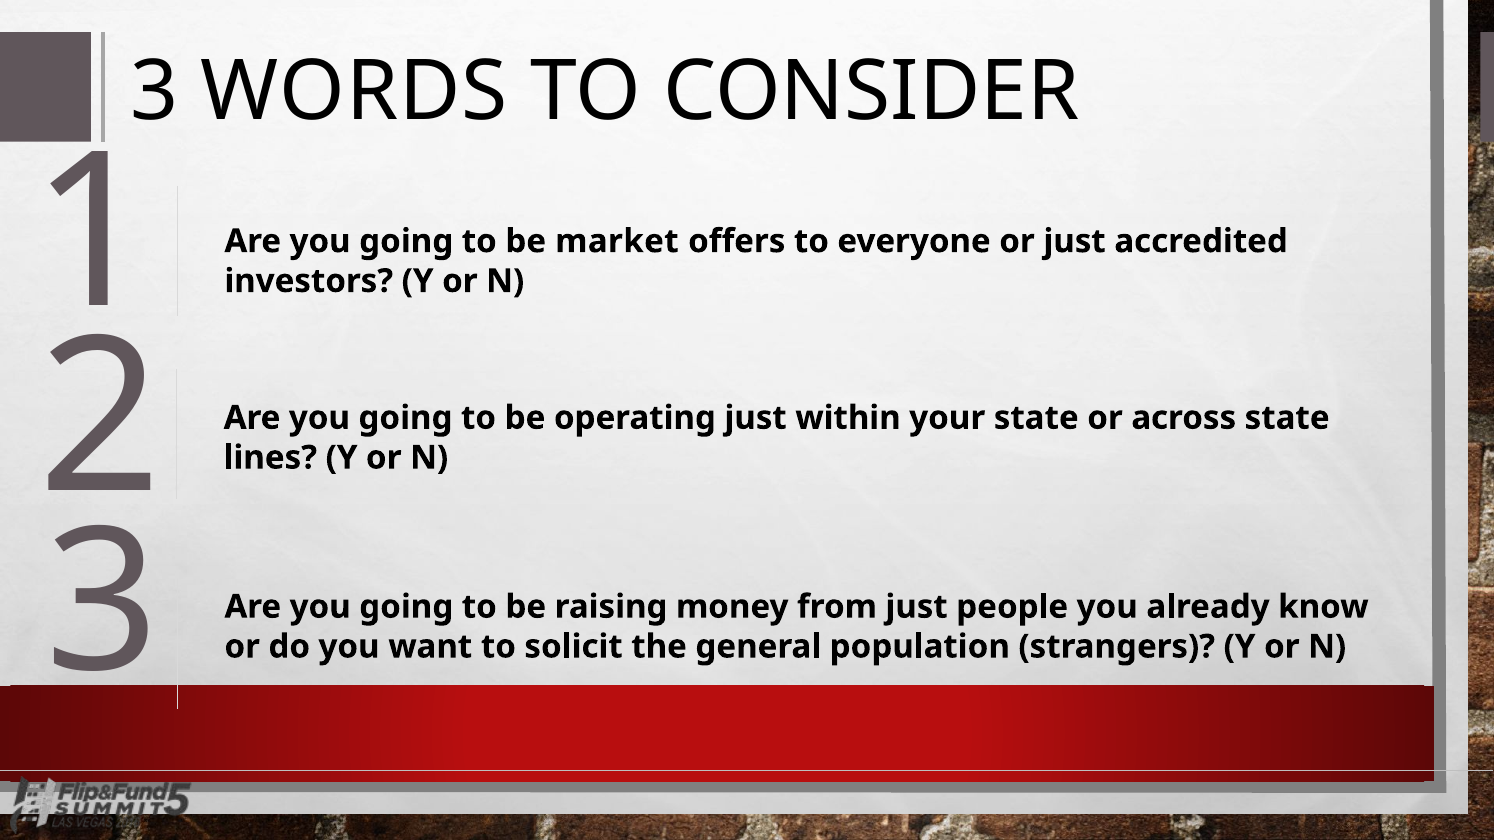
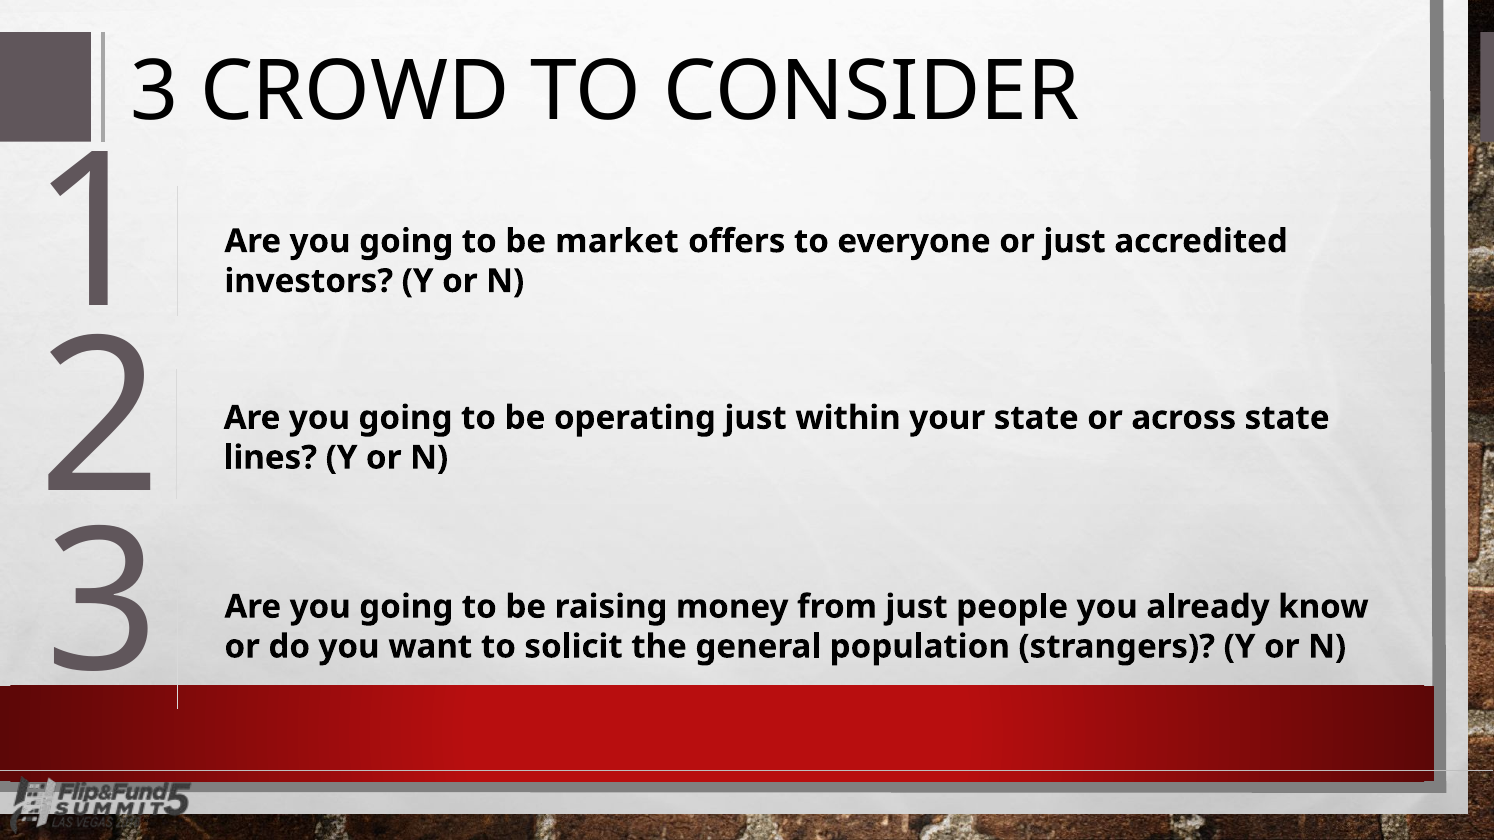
WORDS: WORDS -> CROWD
